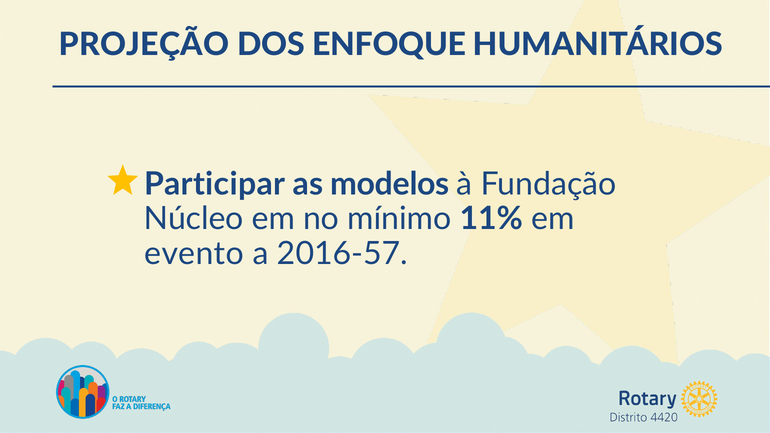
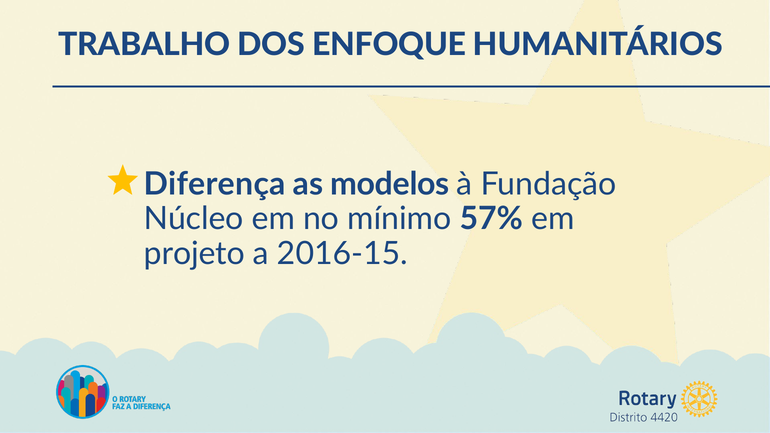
PROJEÇÃO: PROJEÇÃO -> TRABALHO
Participar: Participar -> Diferença
11%: 11% -> 57%
evento: evento -> projeto
2016-57: 2016-57 -> 2016-15
